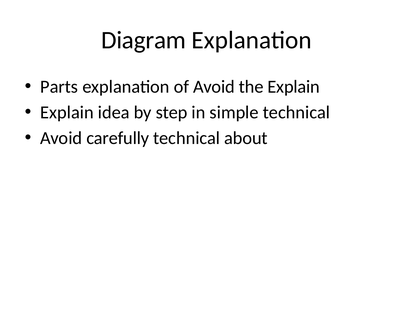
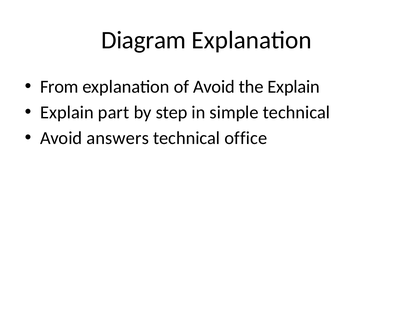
Parts: Parts -> From
idea: idea -> part
carefully: carefully -> answers
about: about -> office
